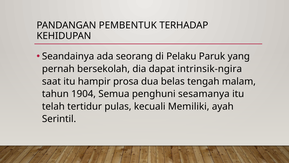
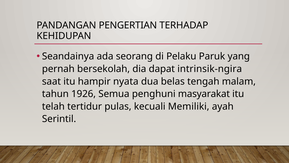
PEMBENTUK: PEMBENTUK -> PENGERTIAN
prosa: prosa -> nyata
1904: 1904 -> 1926
sesamanya: sesamanya -> masyarakat
